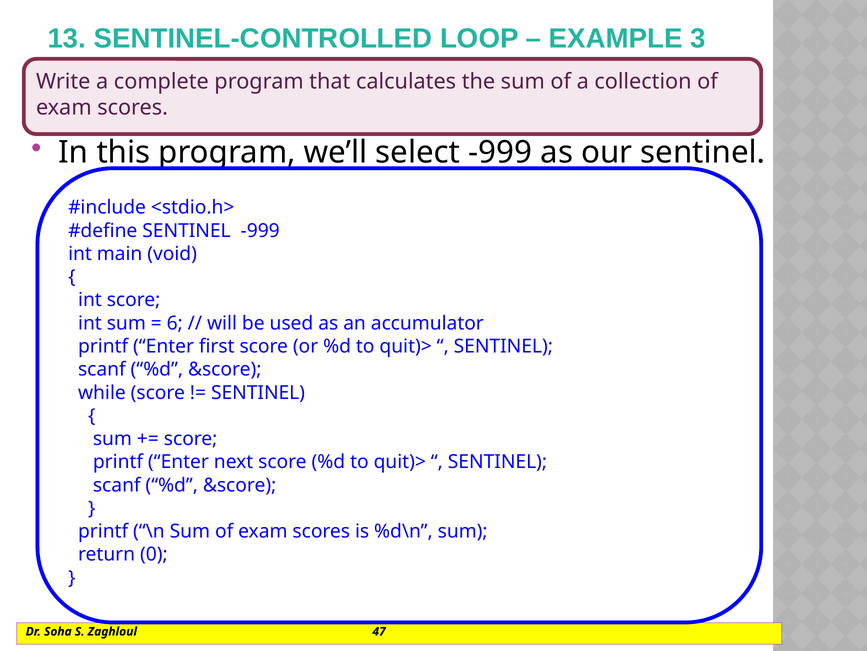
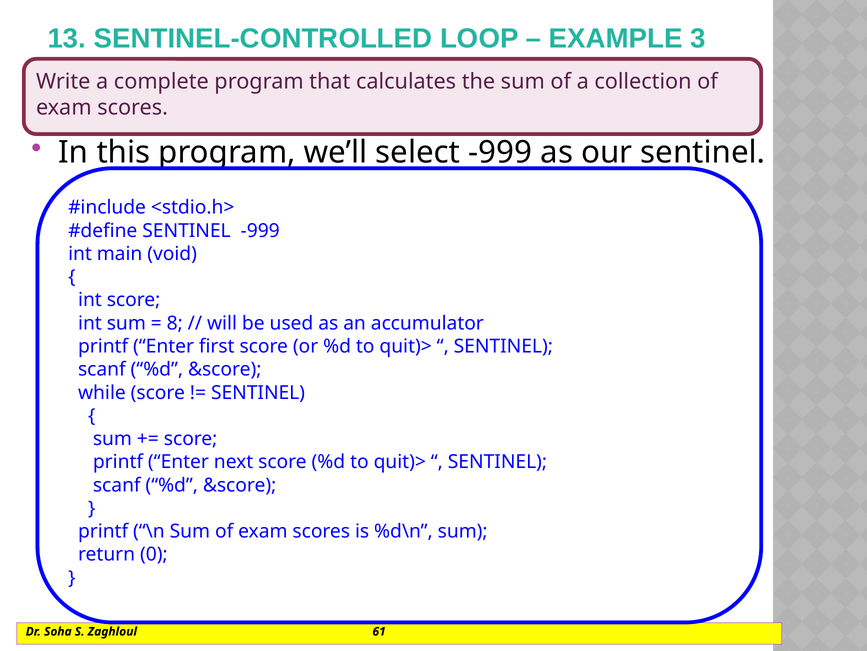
6: 6 -> 8
47: 47 -> 61
